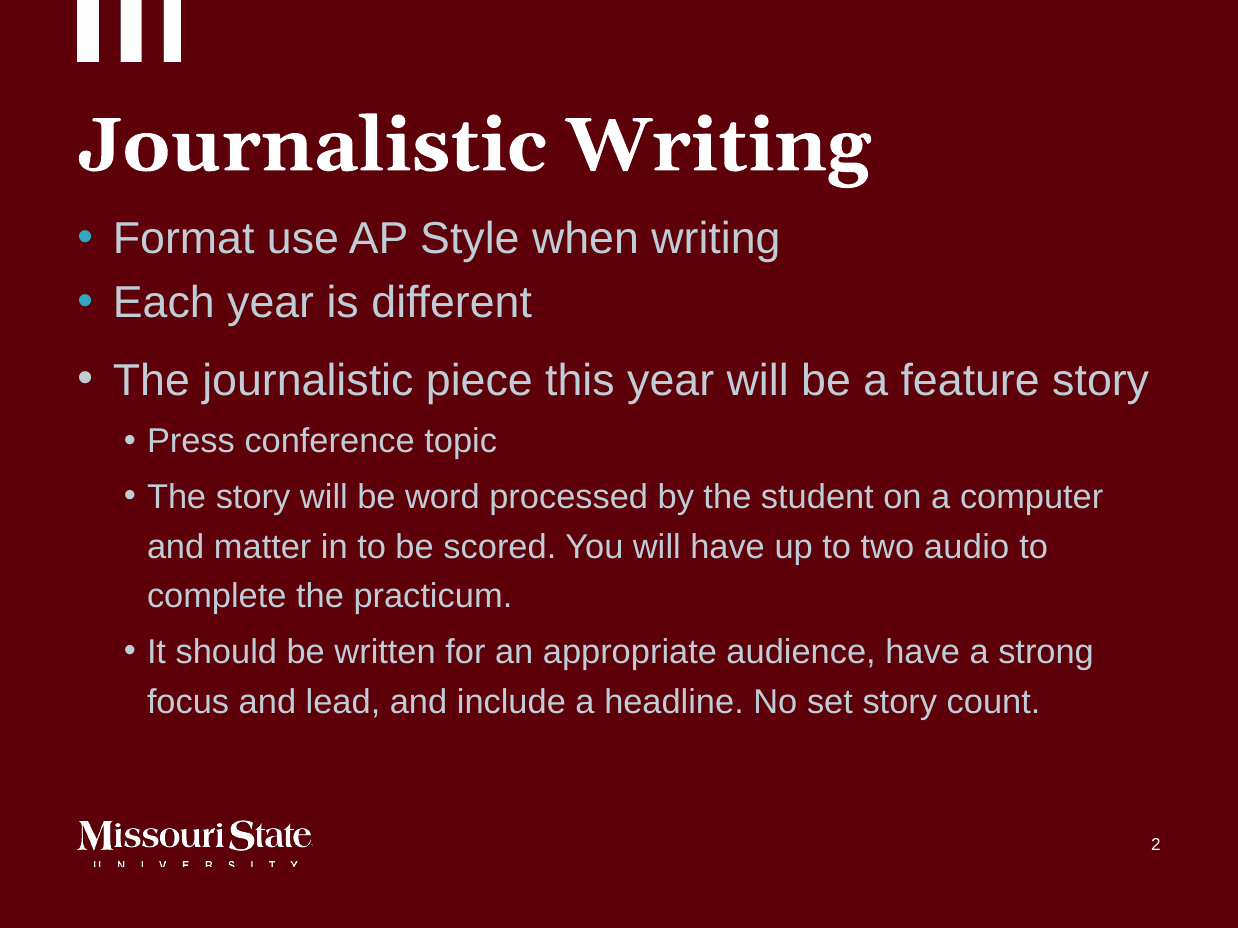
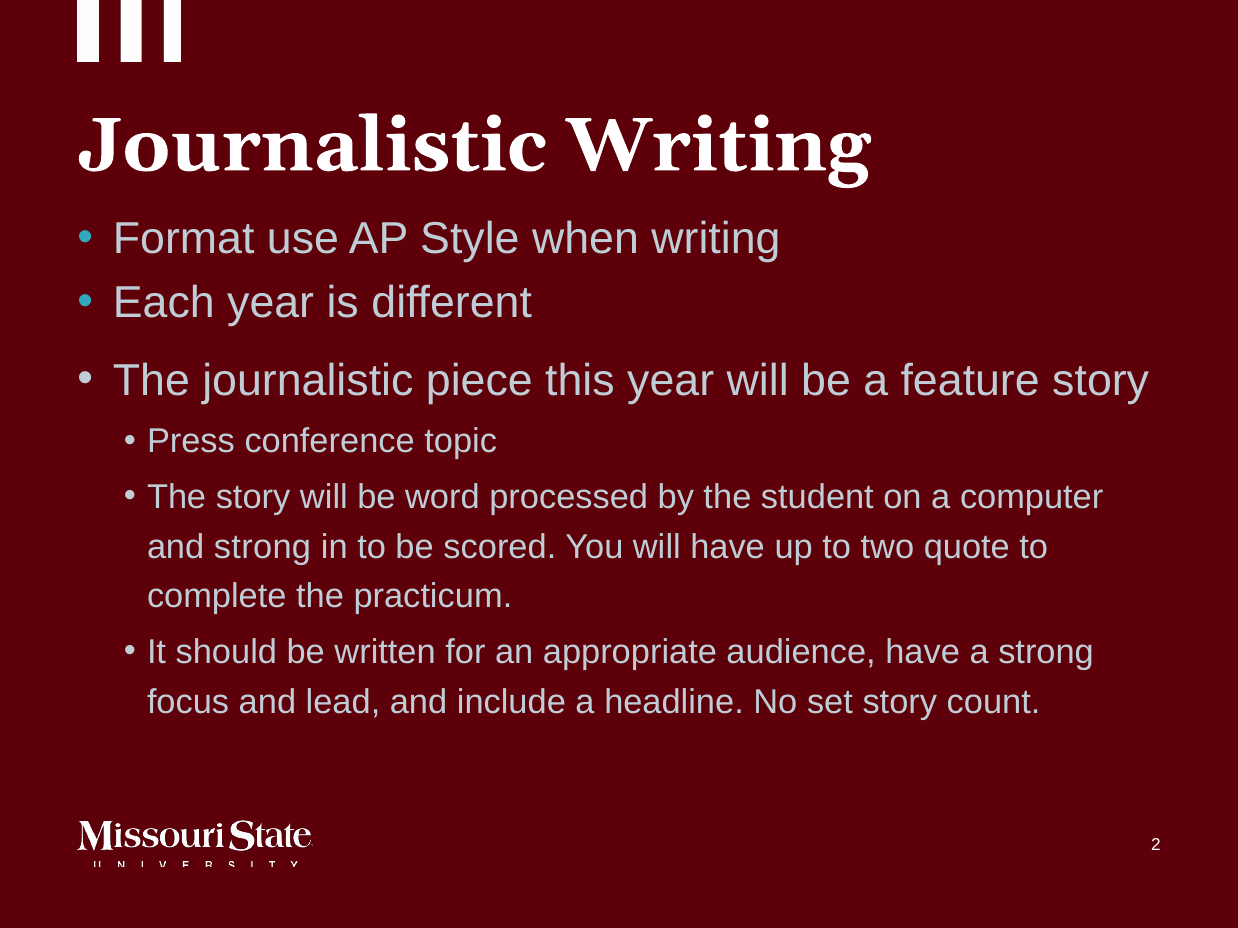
and matter: matter -> strong
audio: audio -> quote
